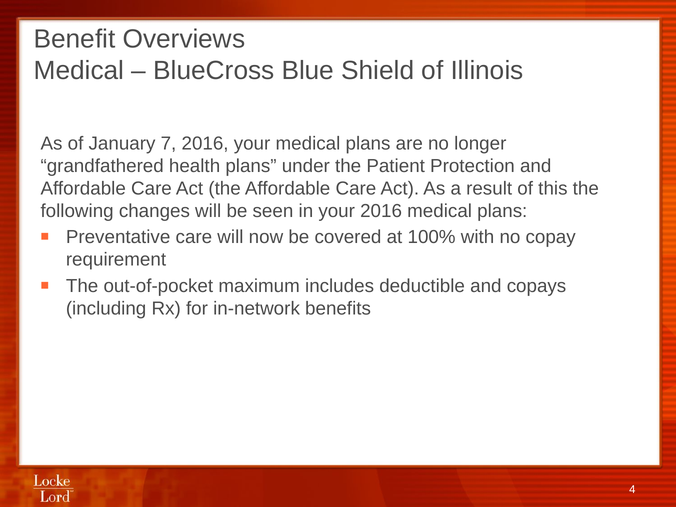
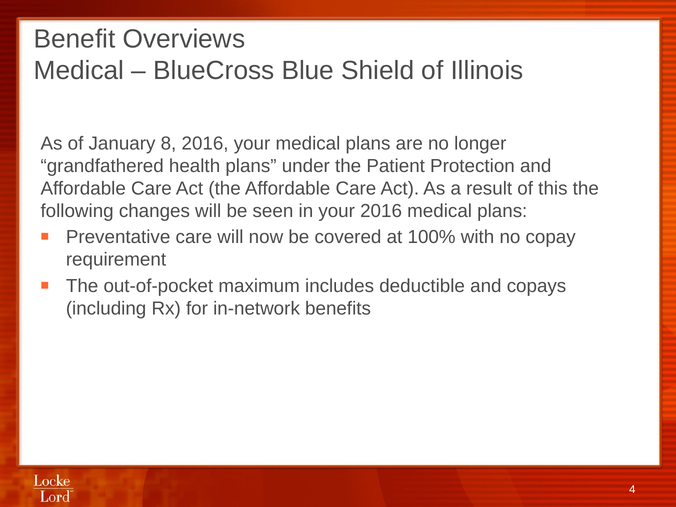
7: 7 -> 8
